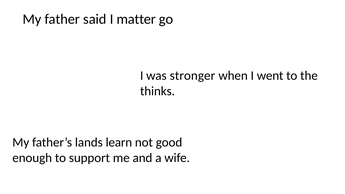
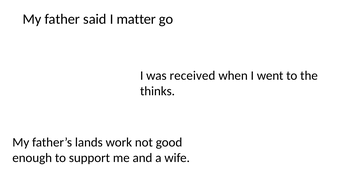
stronger: stronger -> received
learn: learn -> work
